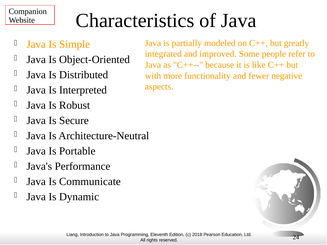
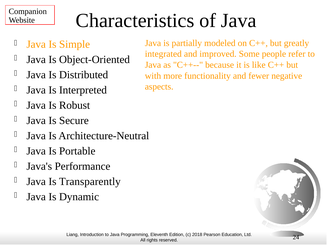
Communicate: Communicate -> Transparently
